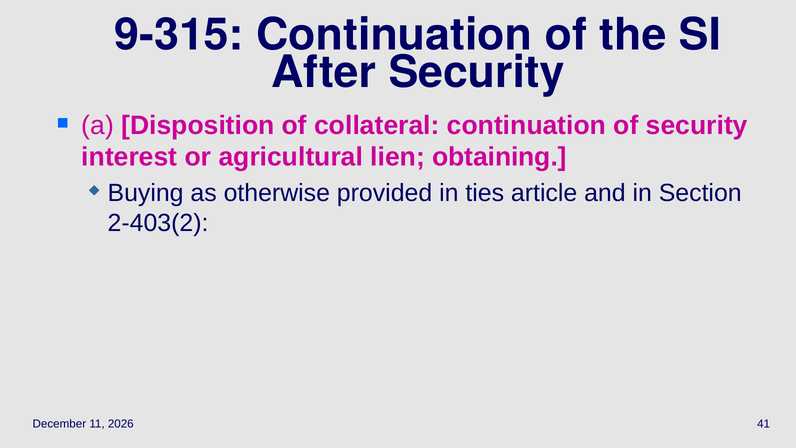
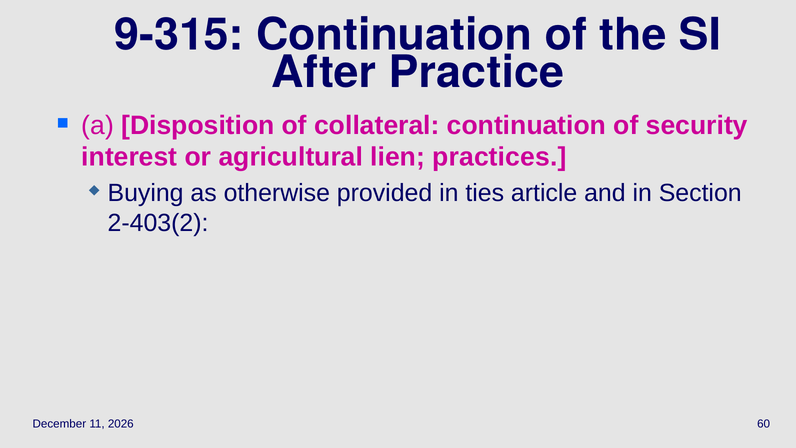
After Security: Security -> Practice
obtaining: obtaining -> practices
41: 41 -> 60
